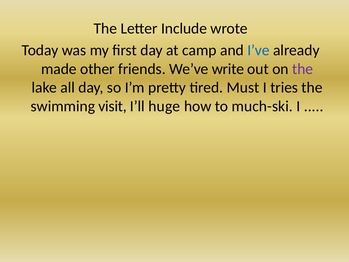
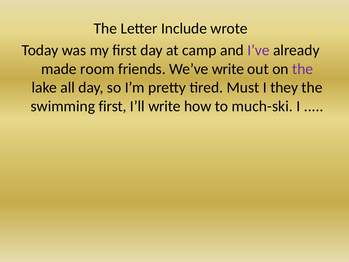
I’ve colour: blue -> purple
other: other -> room
tries: tries -> they
swimming visit: visit -> first
I’ll huge: huge -> write
